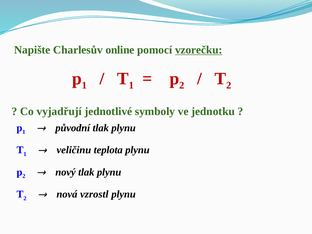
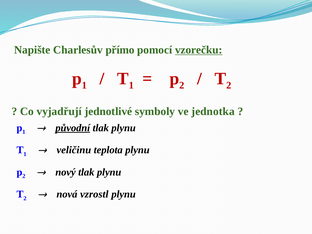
online: online -> přímo
jednotku: jednotku -> jednotka
původní underline: none -> present
